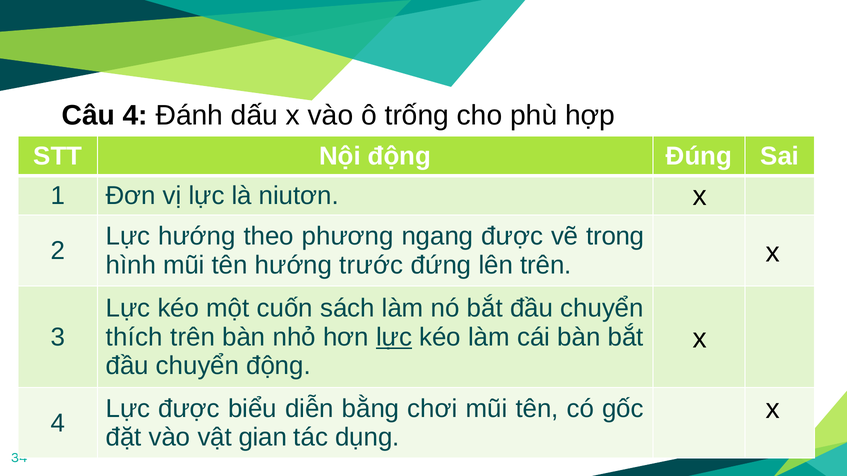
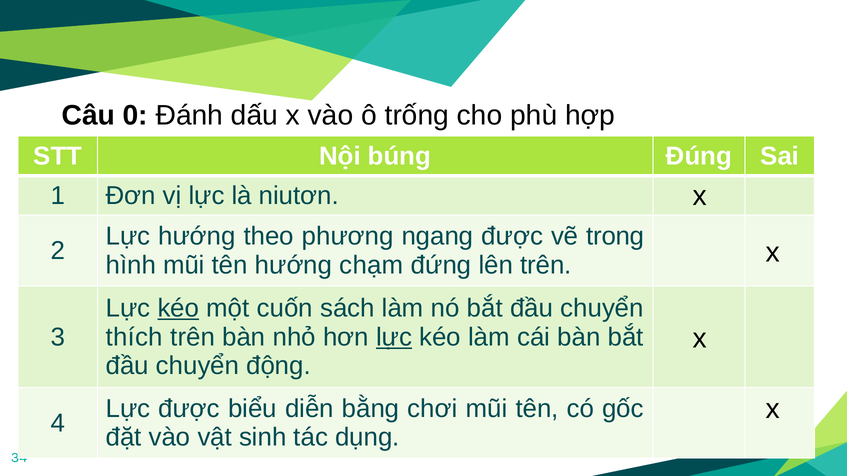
Câu 4: 4 -> 0
Nội động: động -> búng
trước: trước -> chạm
kéo at (178, 308) underline: none -> present
gian: gian -> sinh
